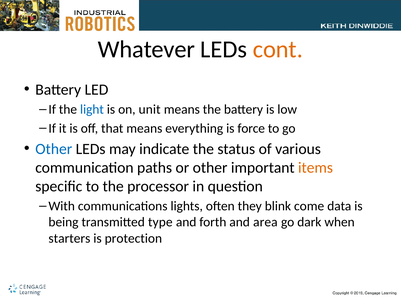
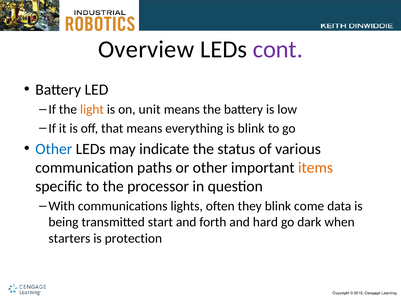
Whatever: Whatever -> Overview
cont colour: orange -> purple
light colour: blue -> orange
is force: force -> blink
type: type -> start
area: area -> hard
